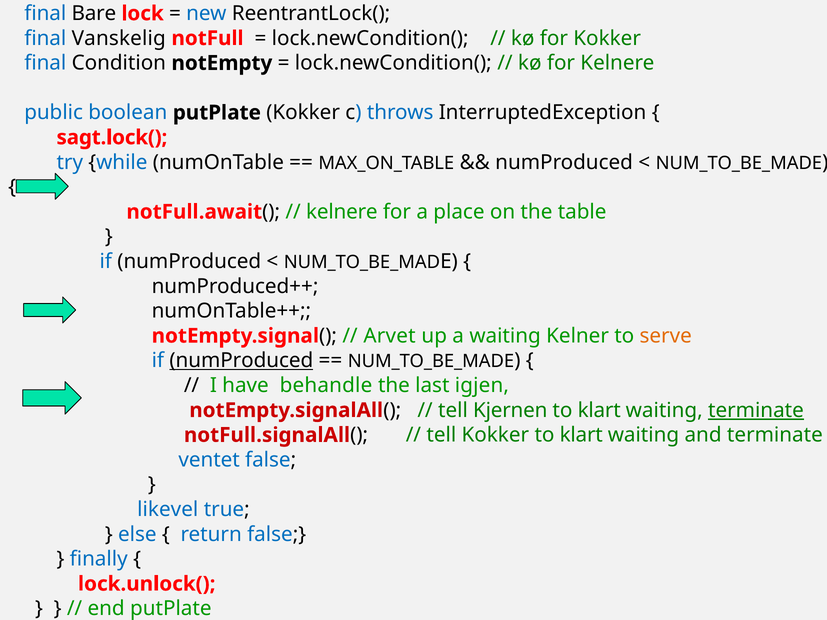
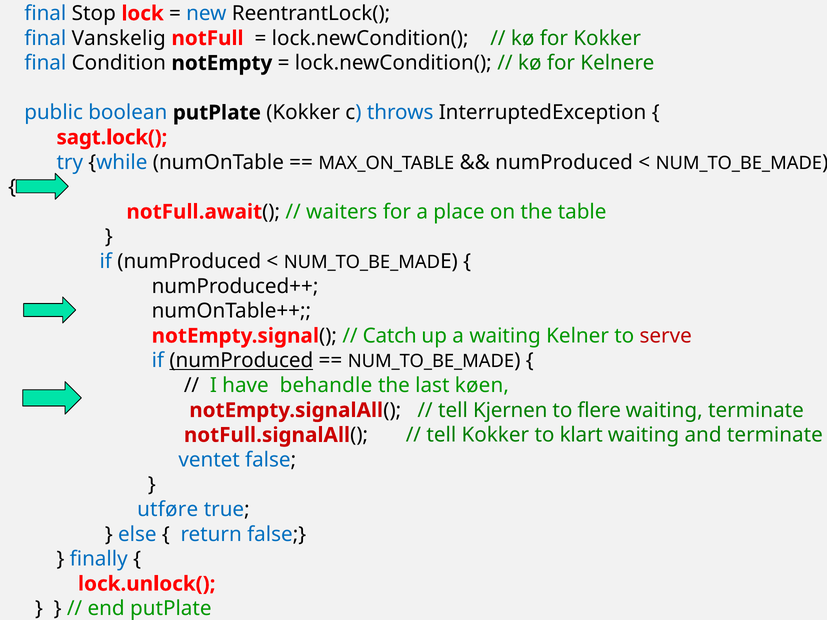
Bare: Bare -> Stop
kelnere at (342, 212): kelnere -> waiters
Arvet: Arvet -> Catch
serve colour: orange -> red
igjen: igjen -> køen
klart at (599, 410): klart -> flere
terminate at (756, 410) underline: present -> none
likevel: likevel -> utføre
